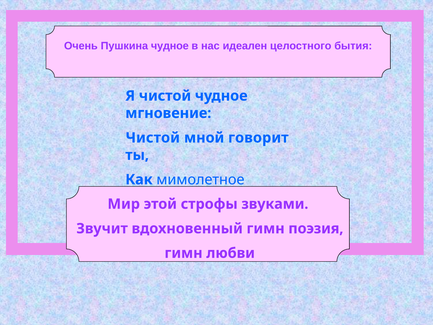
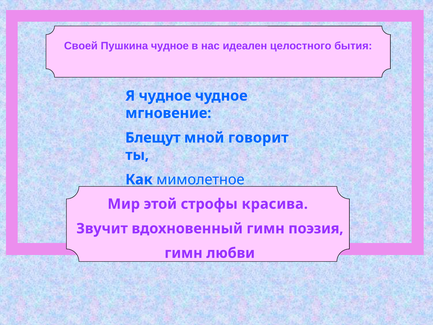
Очень: Очень -> Своей
Я чистой: чистой -> чудное
Чистой at (153, 138): Чистой -> Блещут
звуками: звуками -> красива
